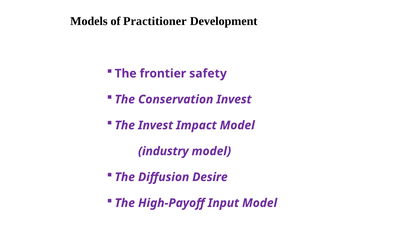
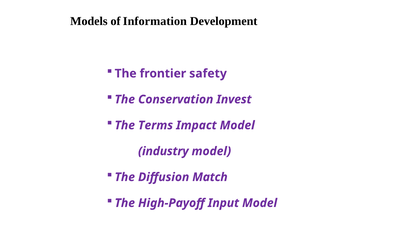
Practitioner: Practitioner -> Information
The Invest: Invest -> Terms
Desire: Desire -> Match
